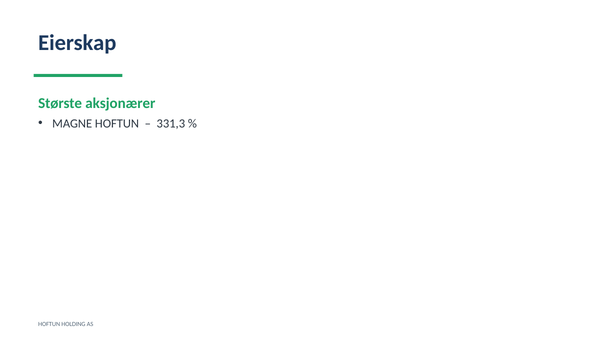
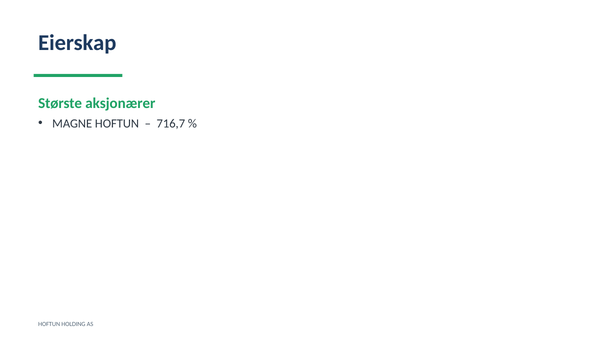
331,3: 331,3 -> 716,7
